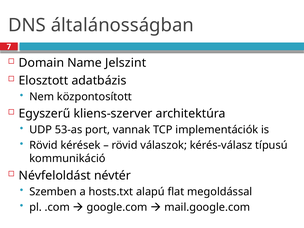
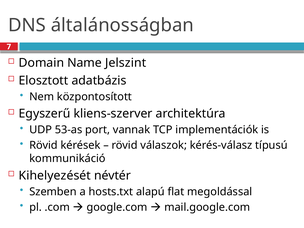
Névfeloldást: Névfeloldást -> Kihelyezését
